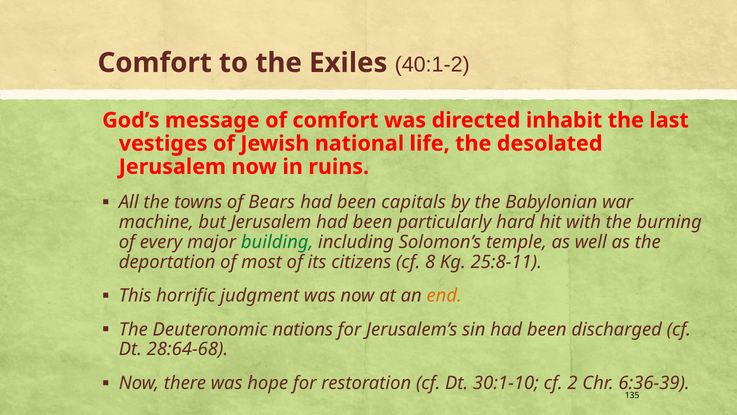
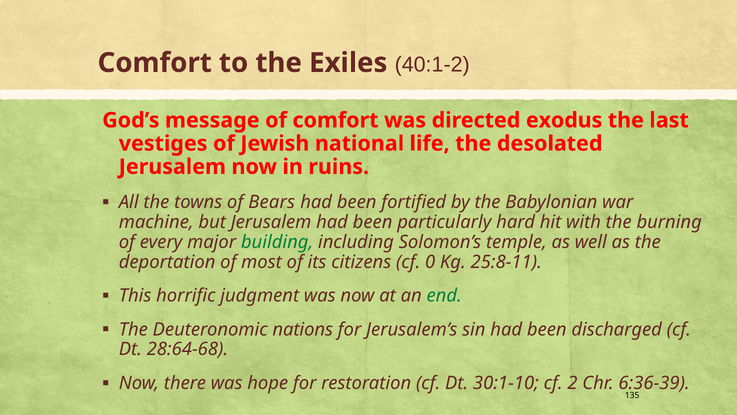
inhabit: inhabit -> exodus
capitals: capitals -> fortified
8: 8 -> 0
end colour: orange -> green
